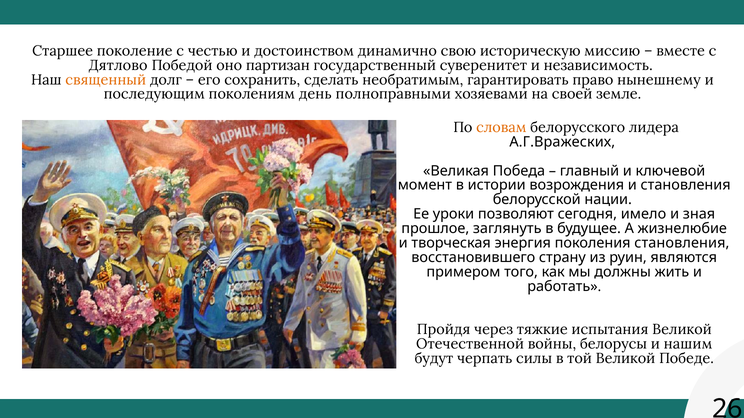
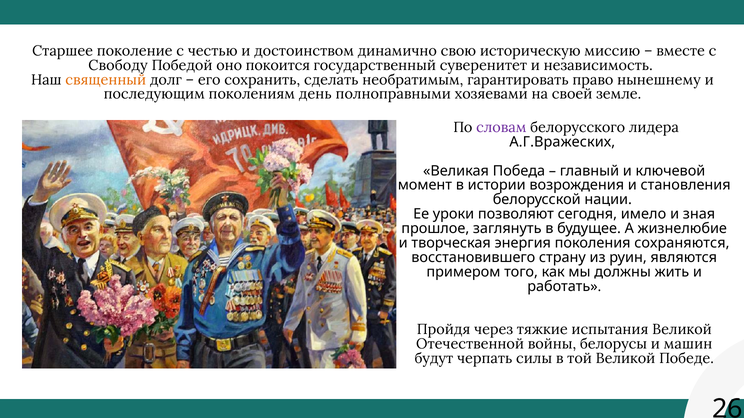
Дятлово: Дятлово -> Свободу
партизан: партизан -> покоится
словам colour: orange -> purple
поколения становления: становления -> сохраняются
нашим: нашим -> машин
